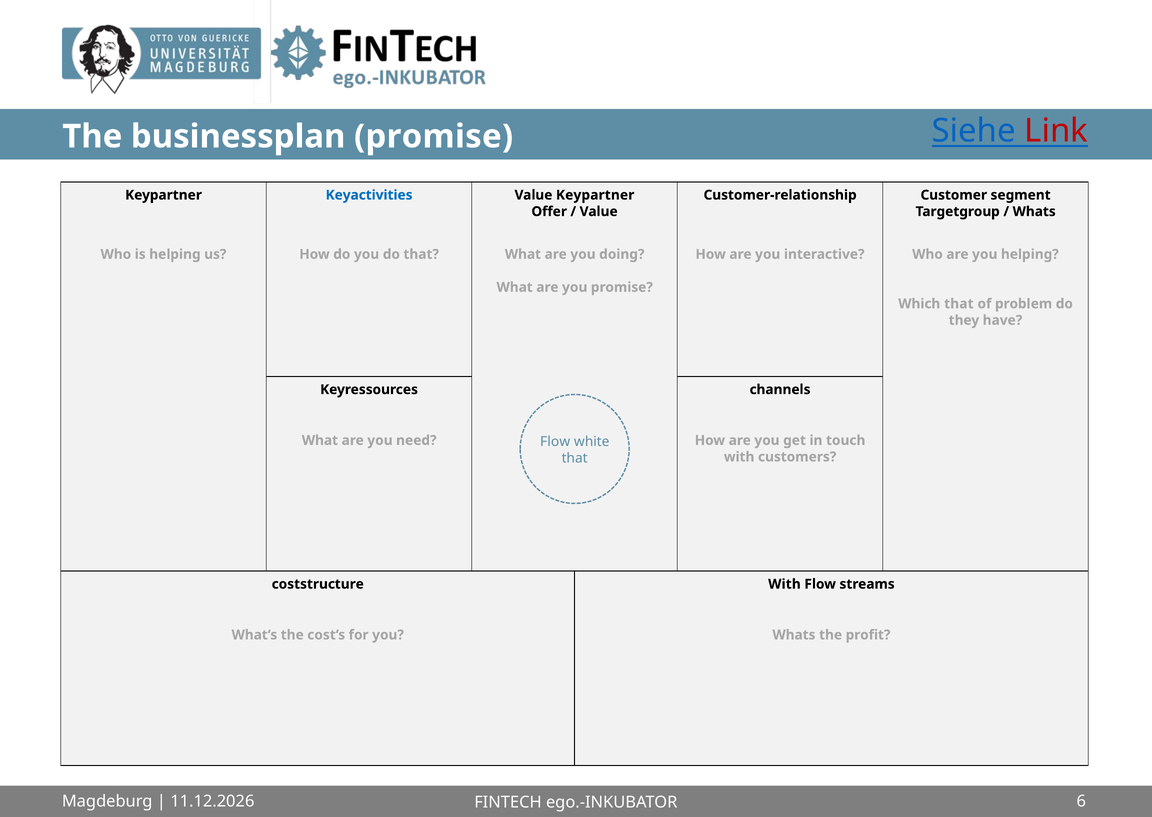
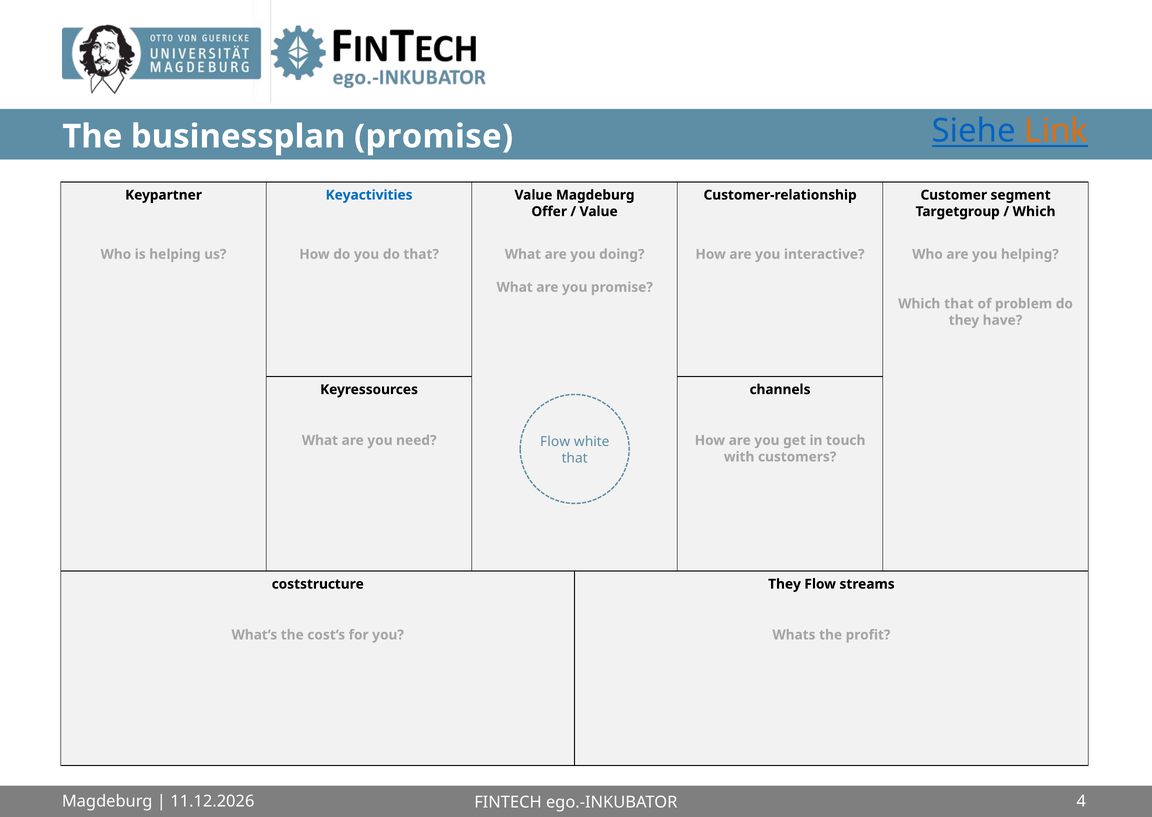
Link colour: red -> orange
Value Keypartner: Keypartner -> Magdeburg
Whats at (1034, 212): Whats -> Which
coststructure With: With -> They
6: 6 -> 4
